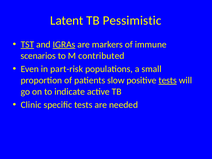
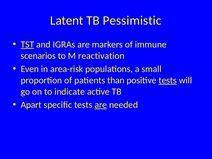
IGRAs underline: present -> none
contributed: contributed -> reactivation
part-risk: part-risk -> area-risk
slow: slow -> than
Clinic: Clinic -> Apart
are at (101, 105) underline: none -> present
